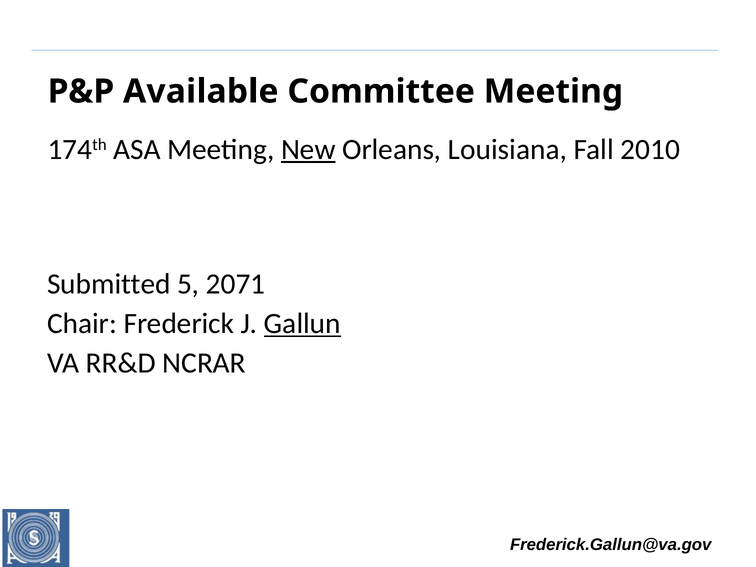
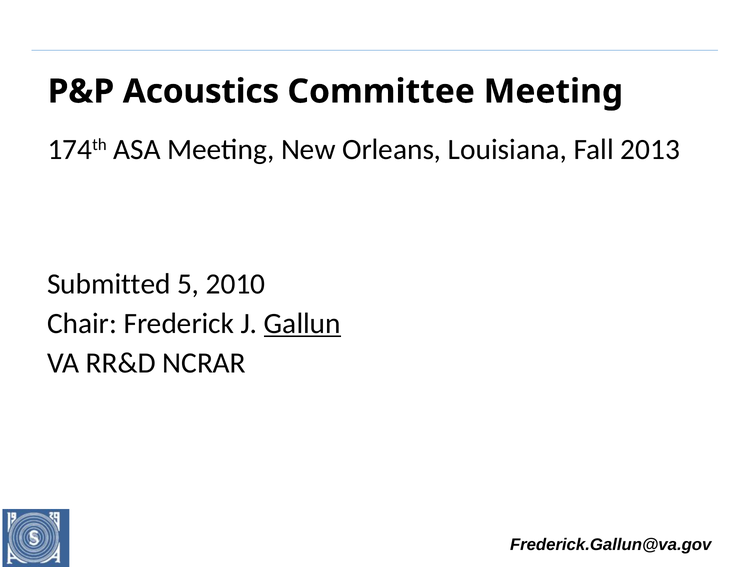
Available: Available -> Acoustics
New underline: present -> none
2010: 2010 -> 2013
2071: 2071 -> 2010
